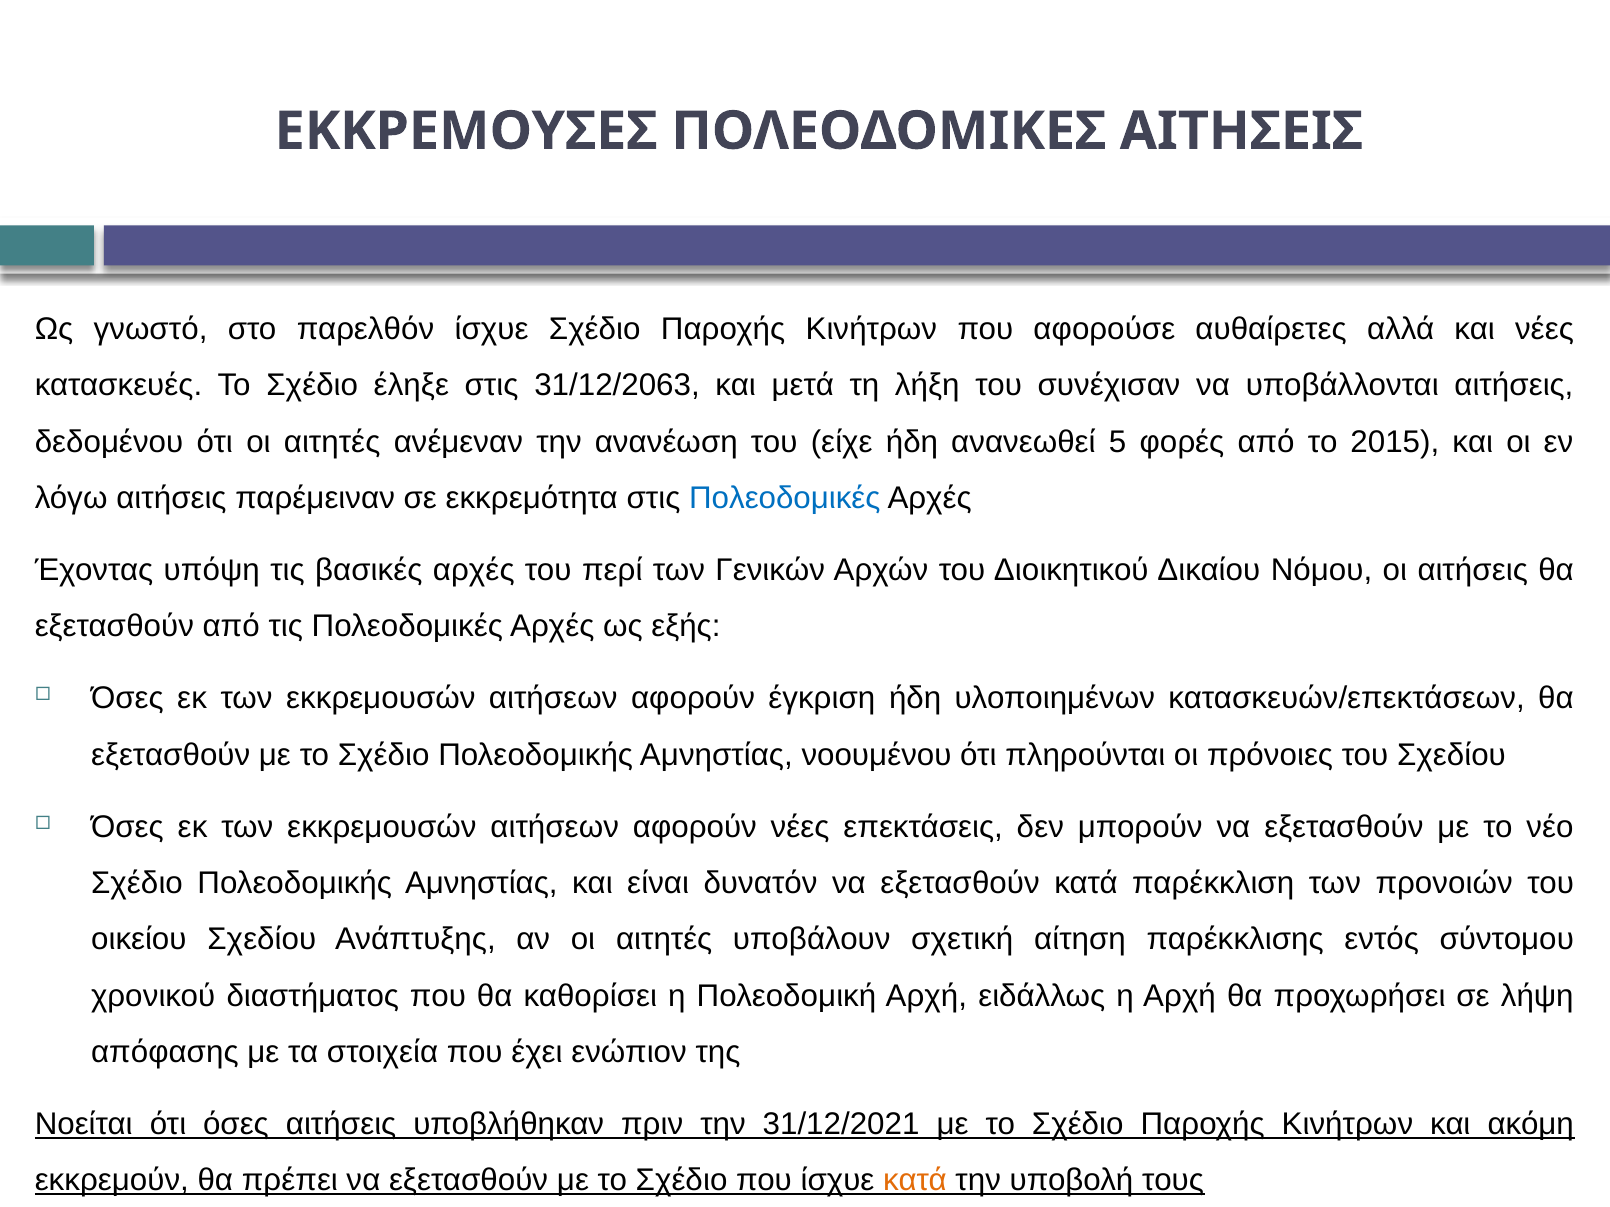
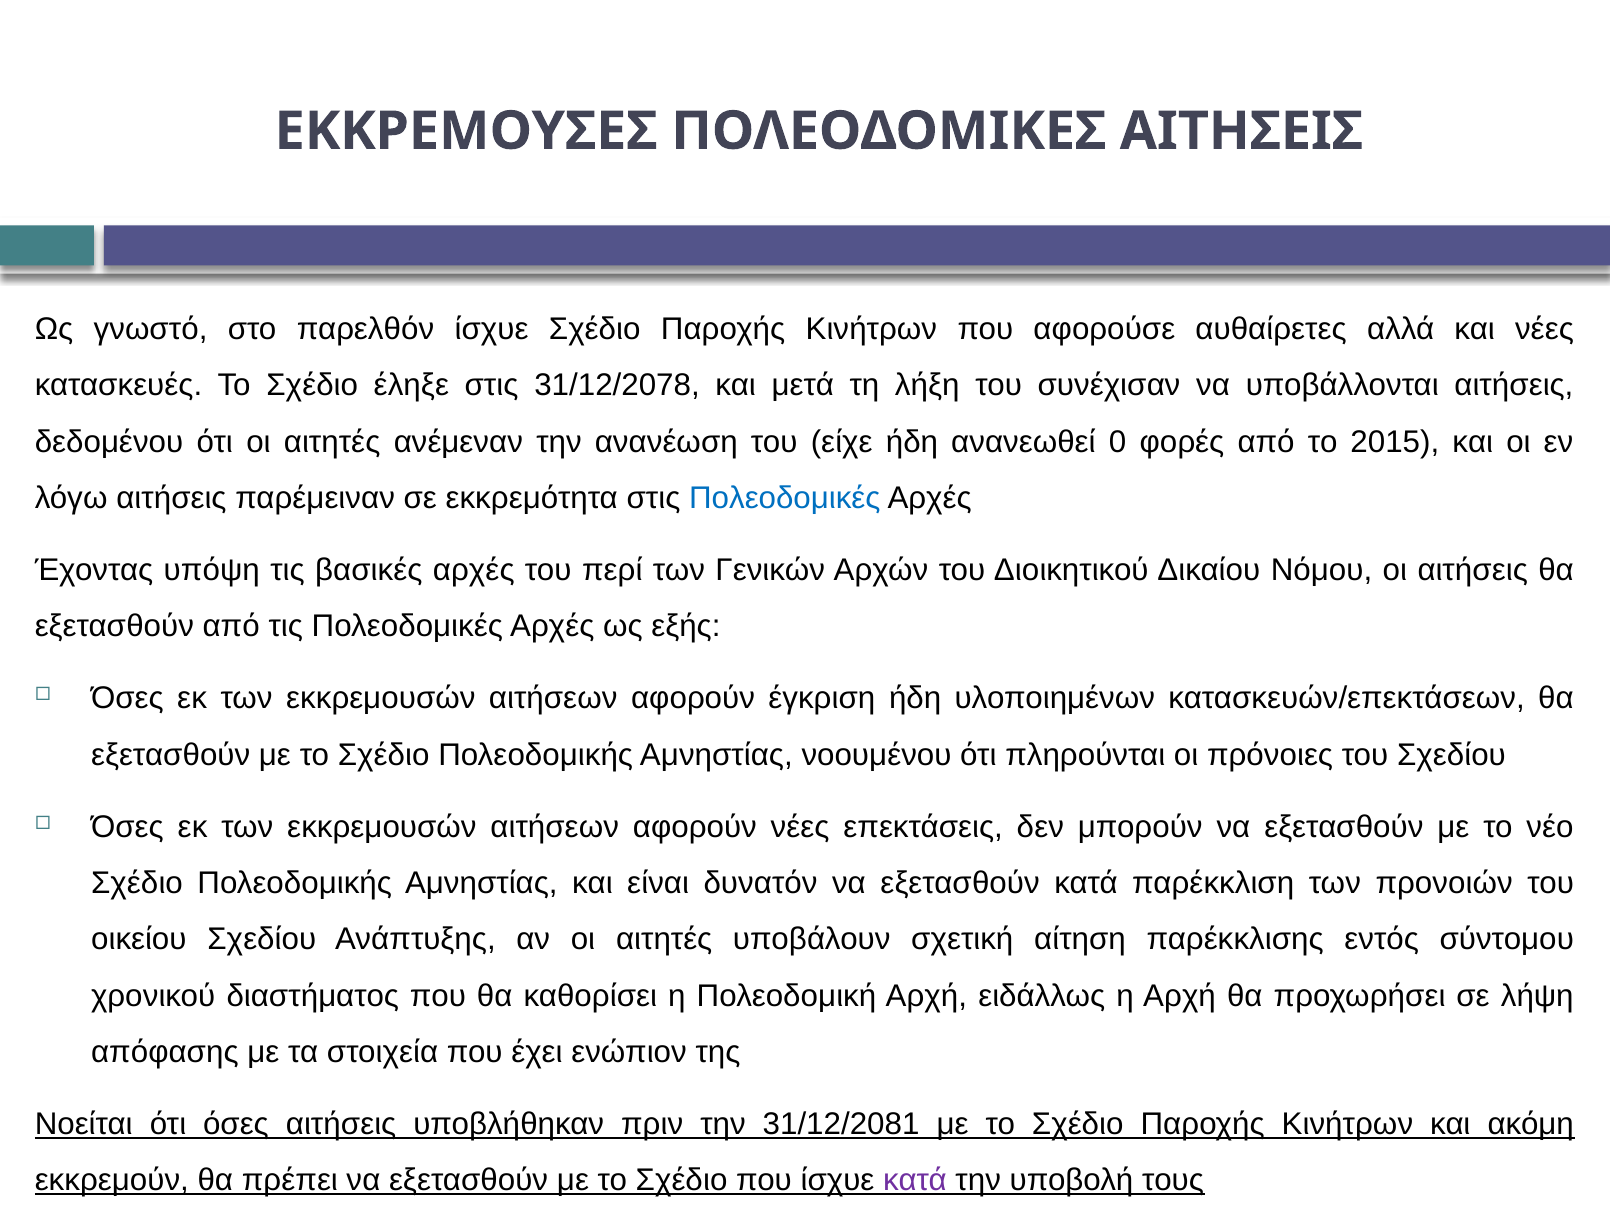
31/12/2063: 31/12/2063 -> 31/12/2078
5: 5 -> 0
31/12/2021: 31/12/2021 -> 31/12/2081
κατά at (915, 1181) colour: orange -> purple
